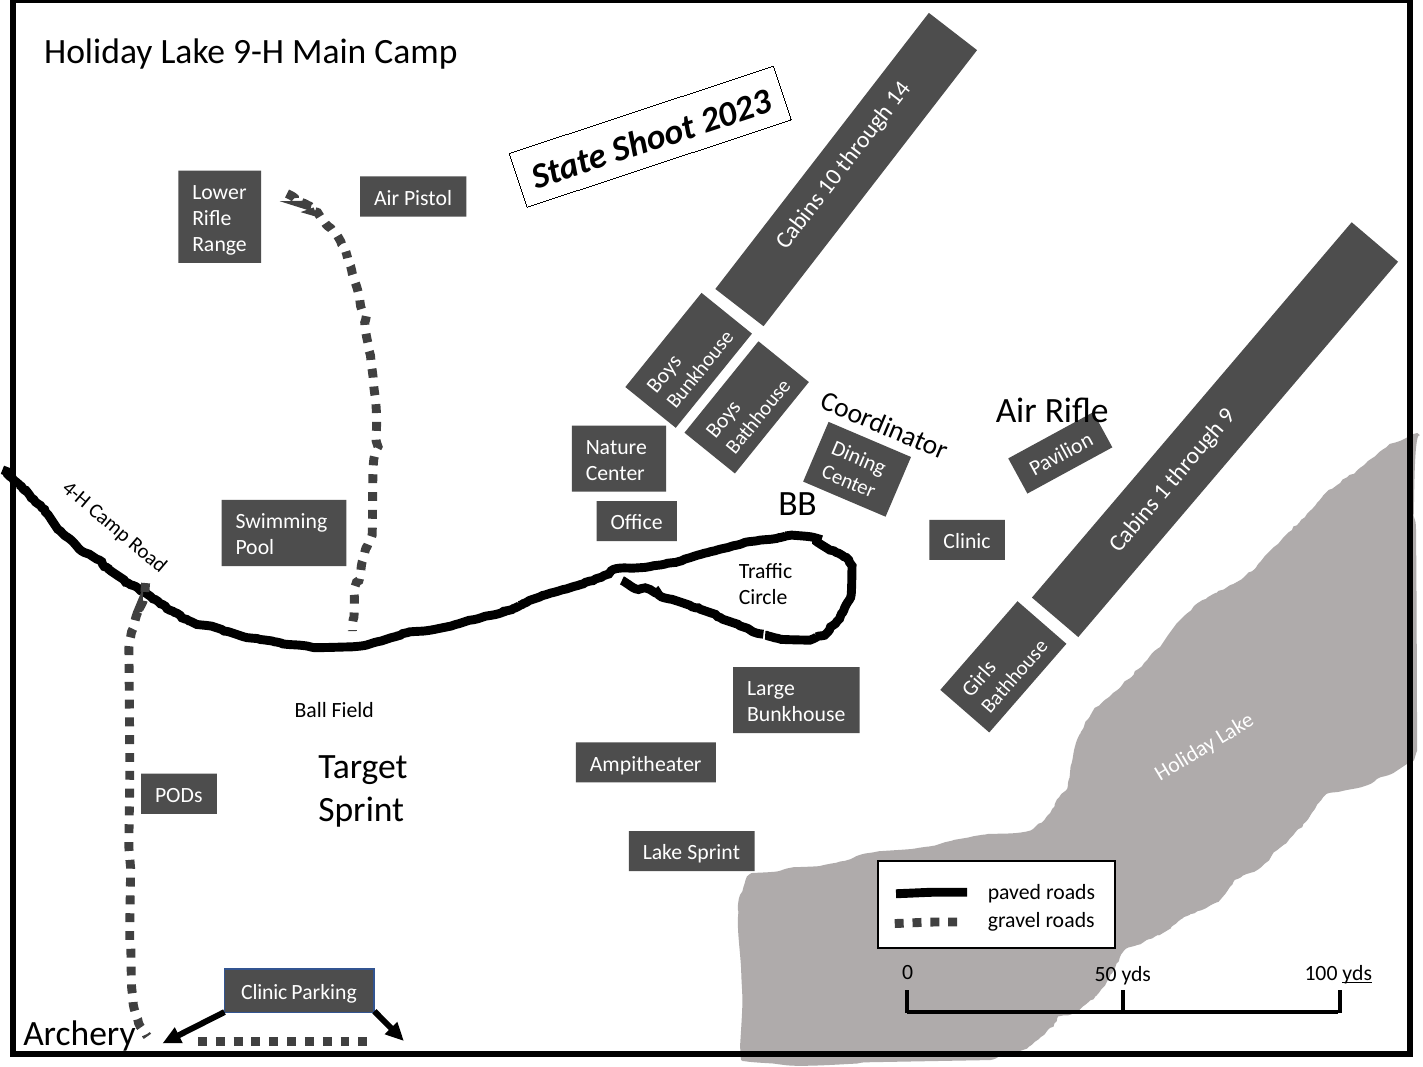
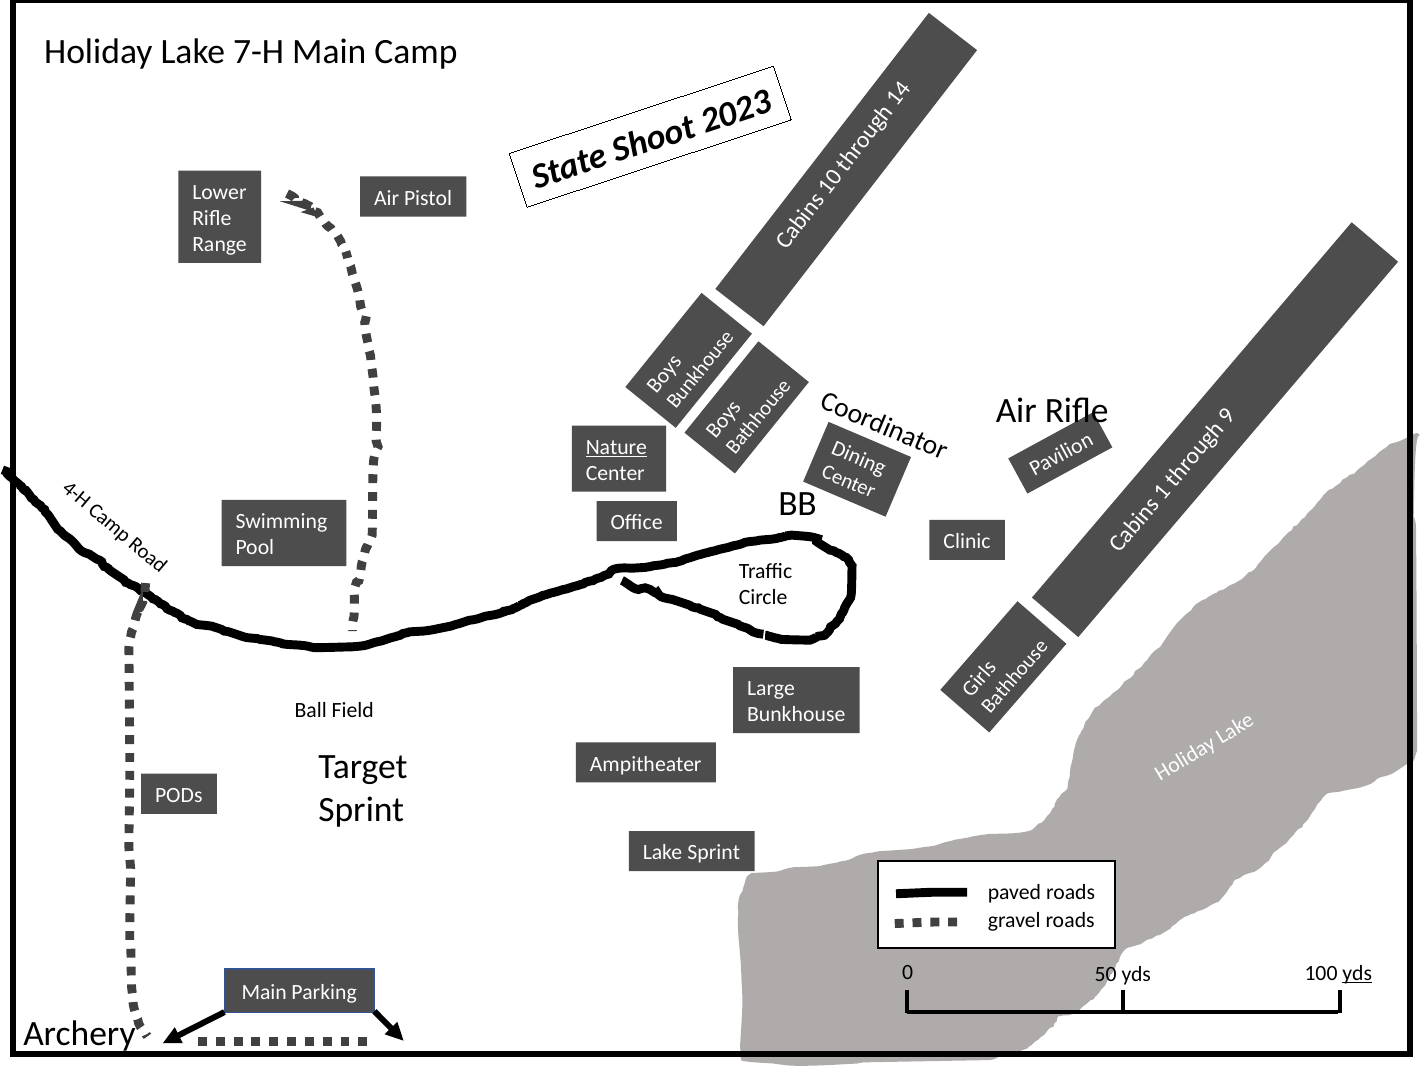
9-H: 9-H -> 7-H
Nature underline: none -> present
Clinic at (264, 993): Clinic -> Main
